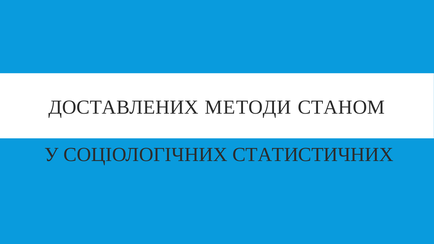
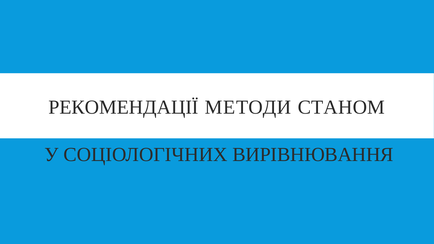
ДОСТАВЛЕНИХ: ДОСТАВЛЕНИХ -> РЕКОМЕНДАЦІЇ
СТАТИСТИЧНИХ: СТАТИСТИЧНИХ -> ВИРІВНЮВАННЯ
